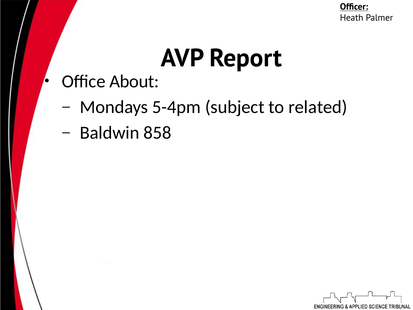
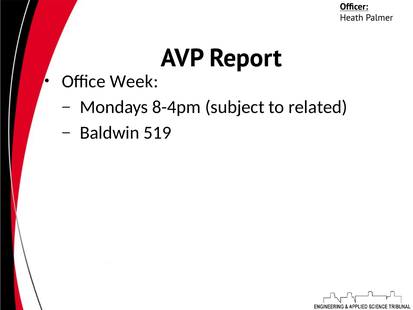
About: About -> Week
5-4pm: 5-4pm -> 8-4pm
858: 858 -> 519
